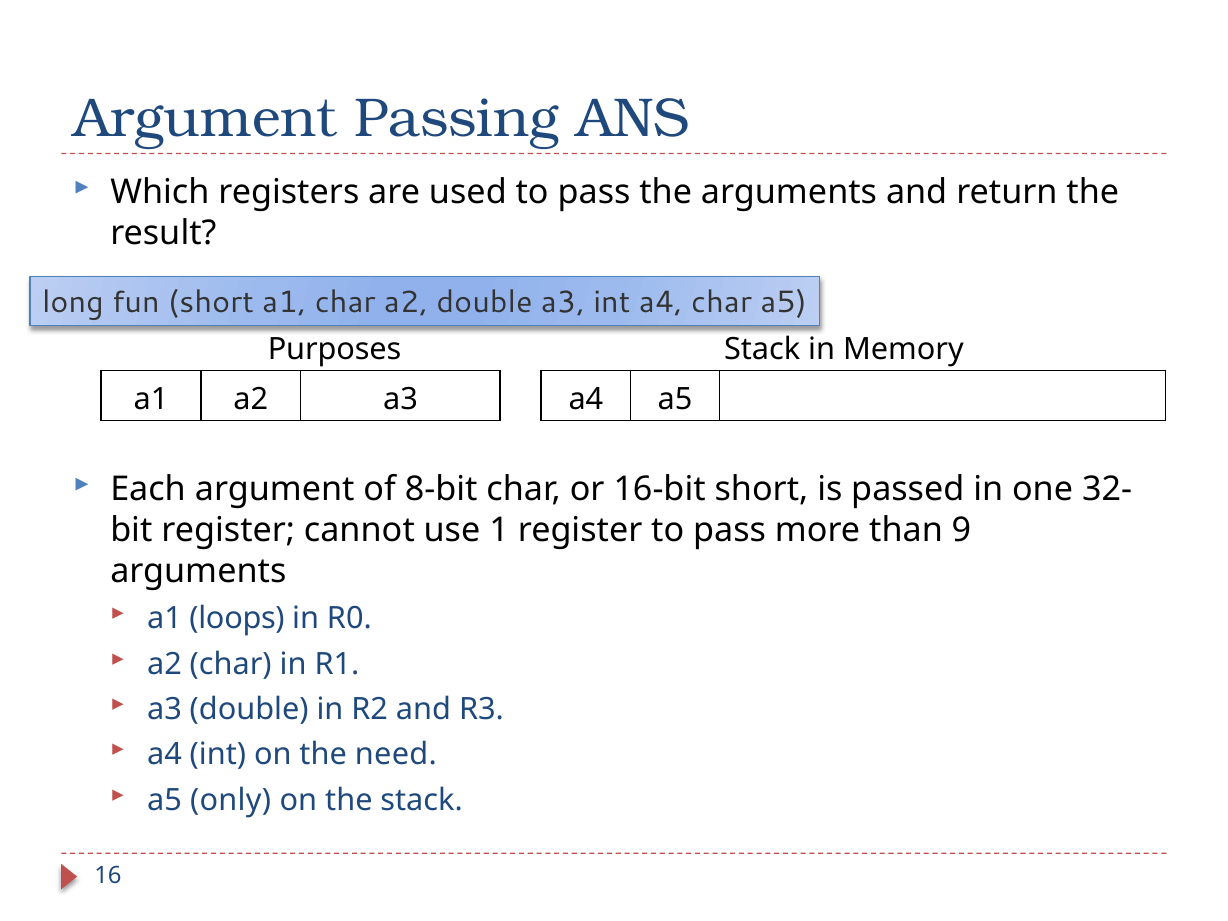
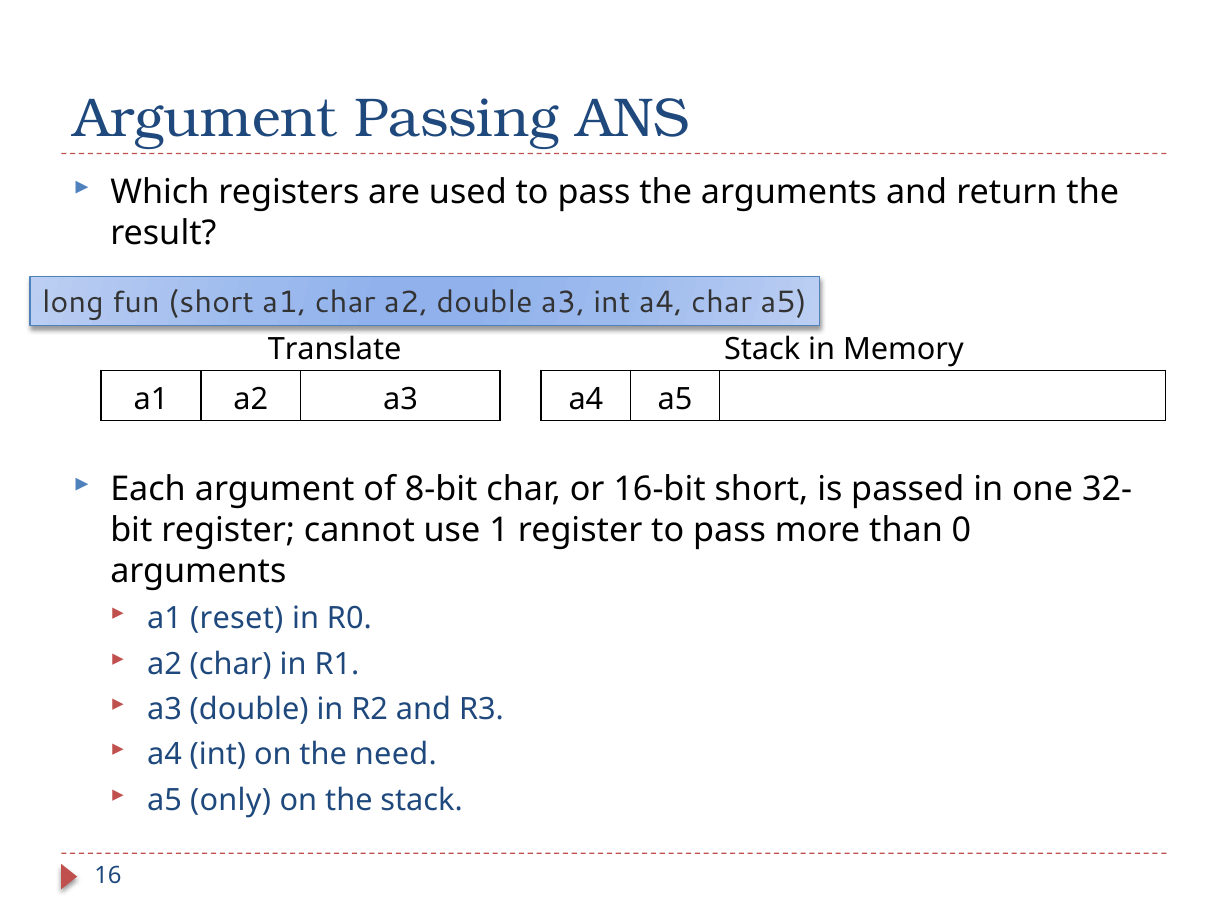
Purposes: Purposes -> Translate
9: 9 -> 0
loops: loops -> reset
